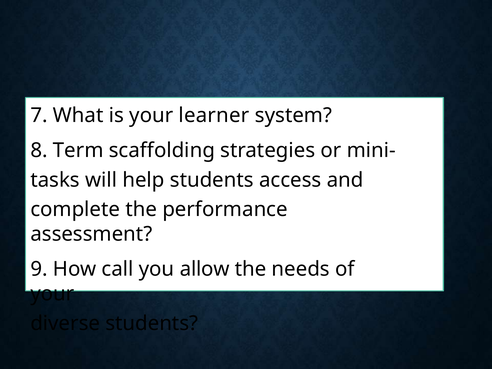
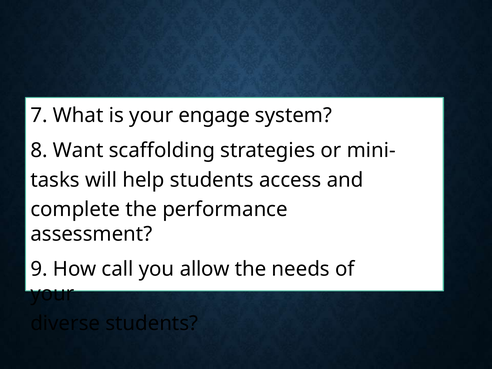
learner: learner -> engage
Term: Term -> Want
